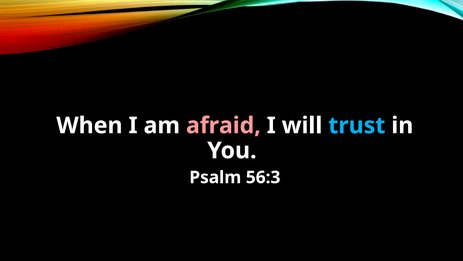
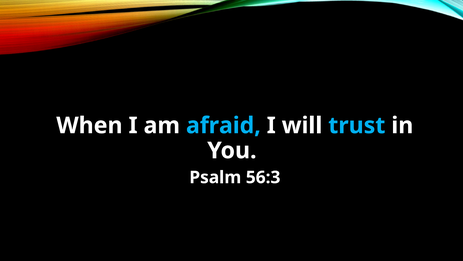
afraid colour: pink -> light blue
